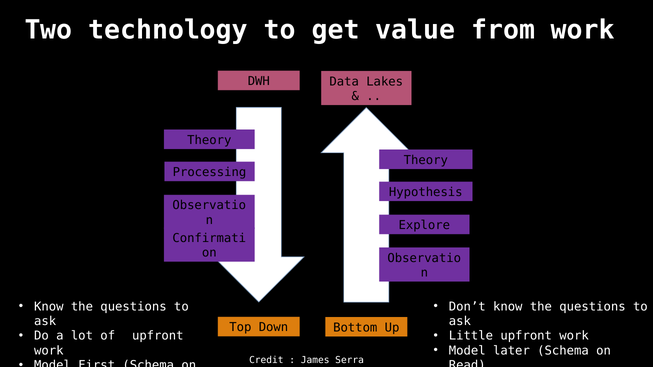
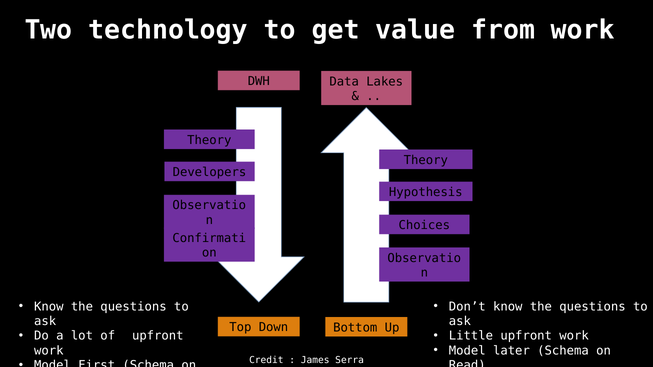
Processing: Processing -> Developers
Explore: Explore -> Choices
